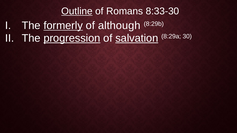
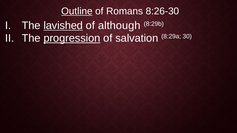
8:33-30: 8:33-30 -> 8:26-30
formerly: formerly -> lavished
salvation underline: present -> none
